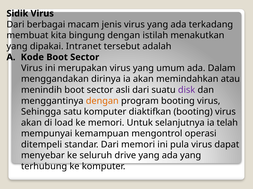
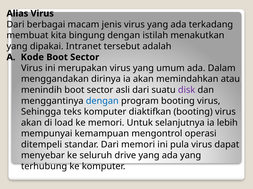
Sidik: Sidik -> Alias
dengan at (102, 101) colour: orange -> blue
satu: satu -> teks
telah: telah -> lebih
